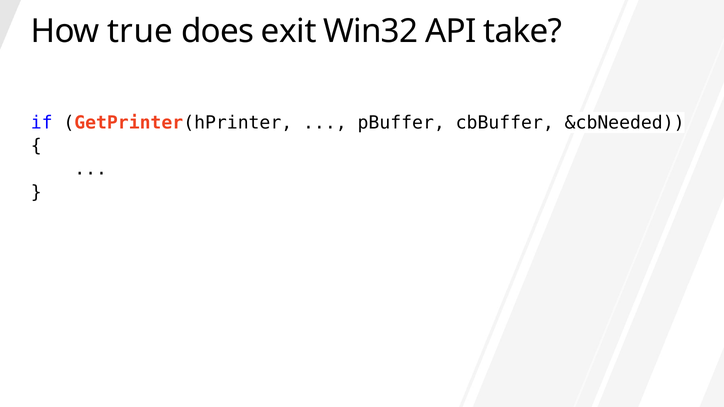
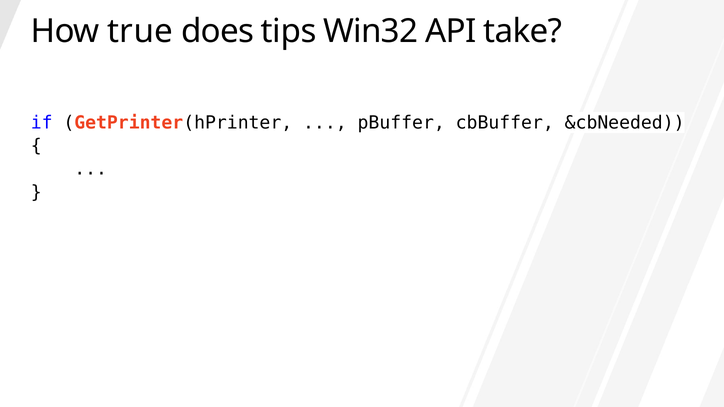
exit: exit -> tips
